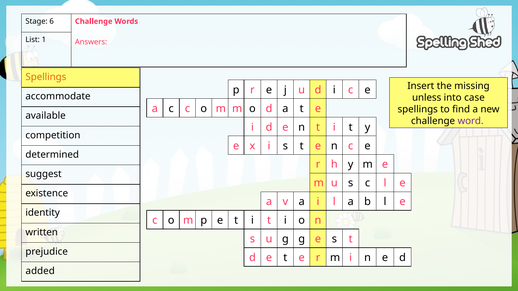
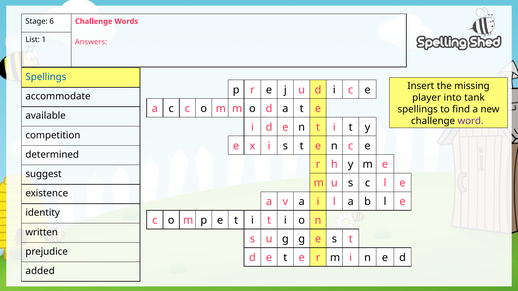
Spellings at (46, 77) colour: orange -> blue
unless: unless -> player
case: case -> tank
